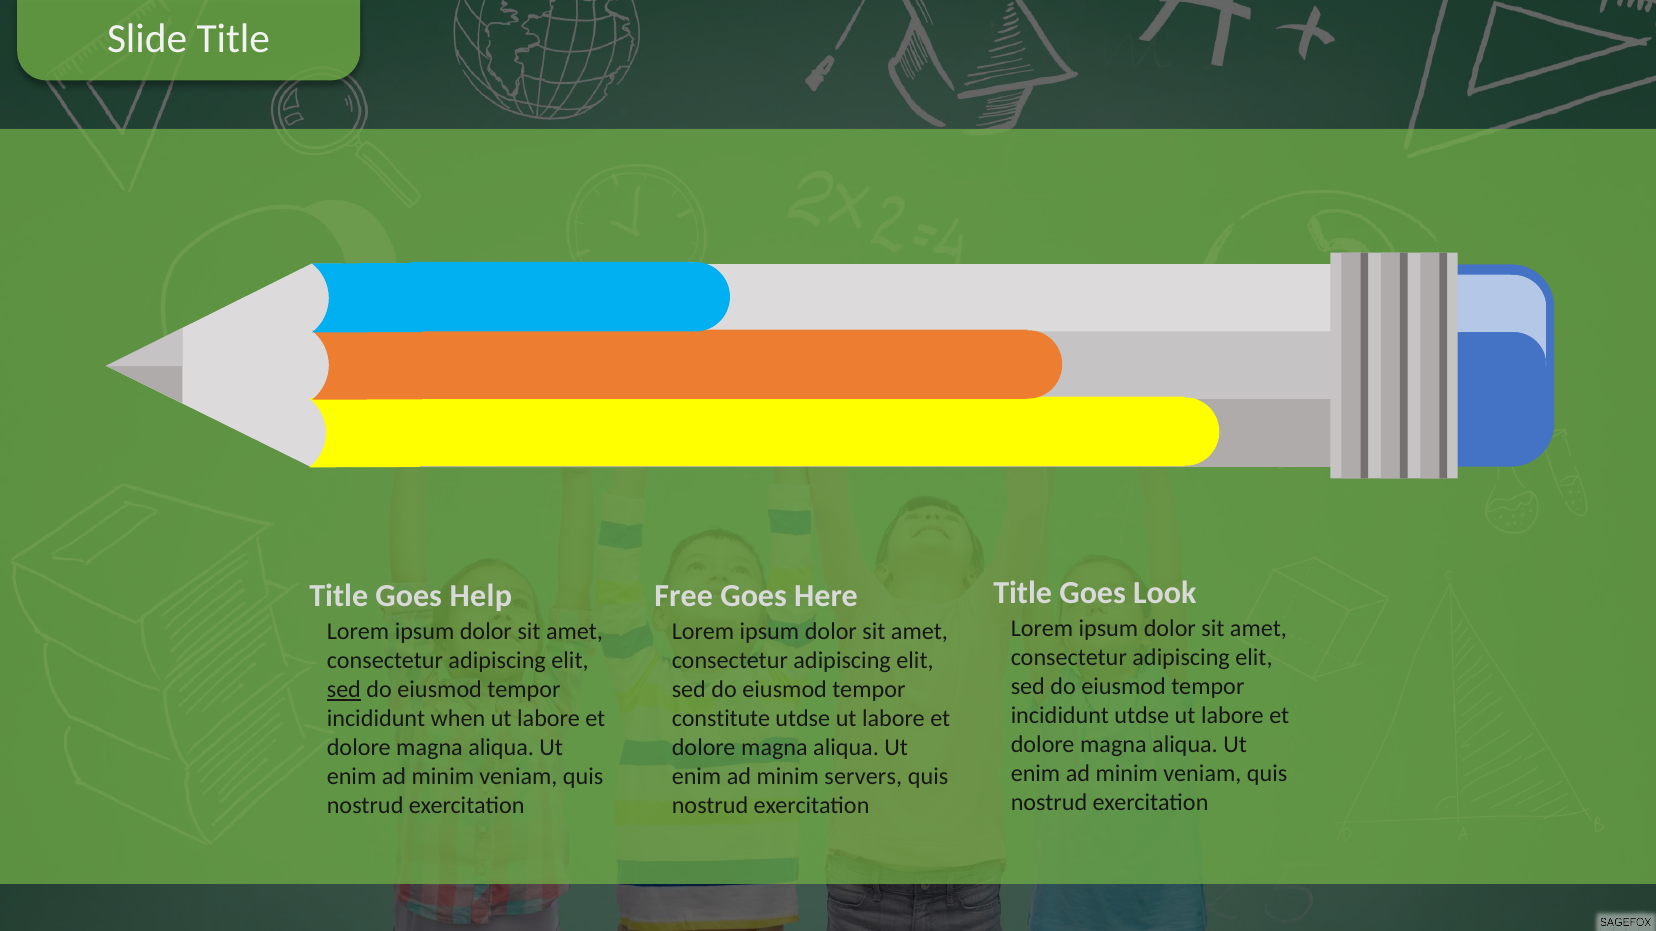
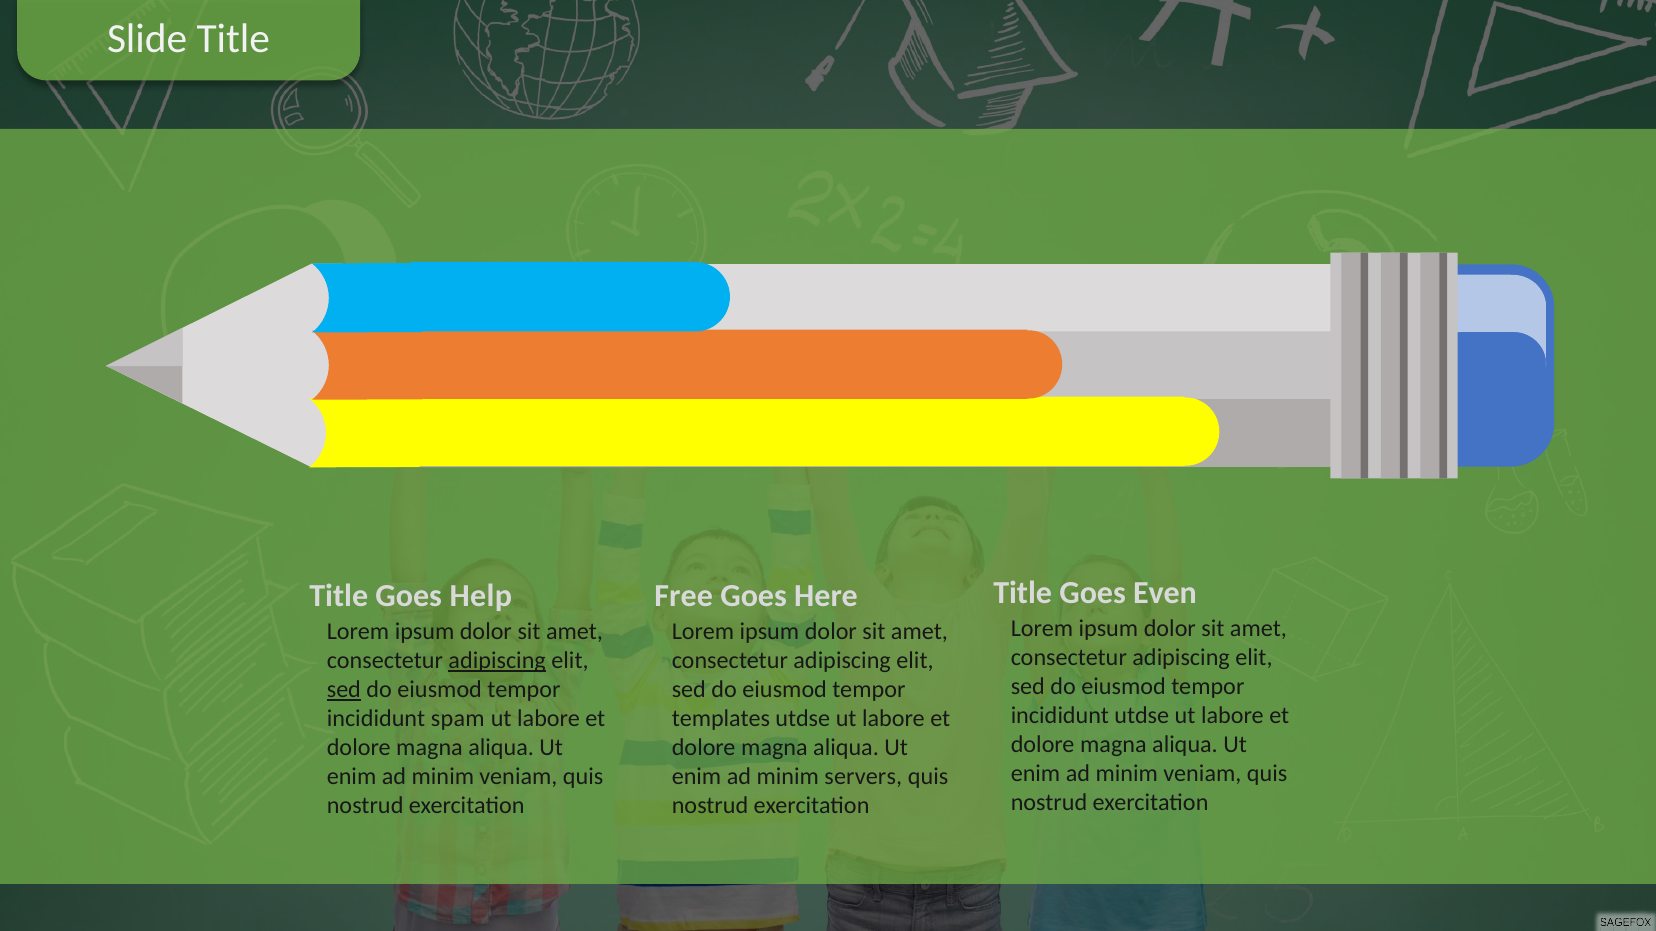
Look: Look -> Even
adipiscing at (497, 661) underline: none -> present
when: when -> spam
constitute: constitute -> templates
